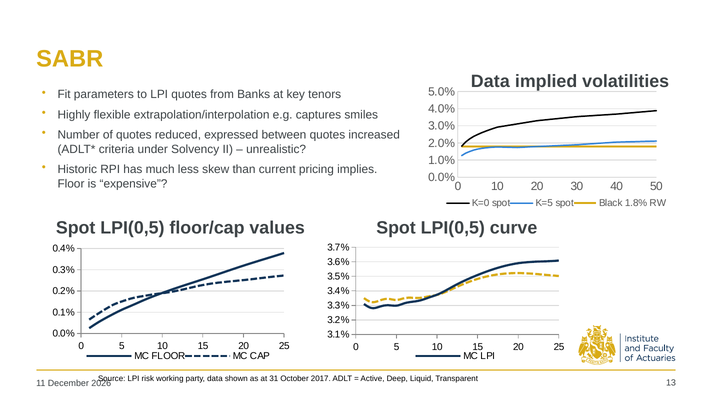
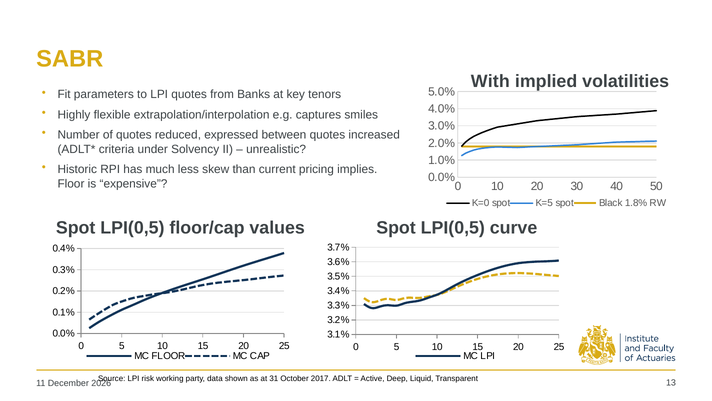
Data at (490, 81): Data -> With
